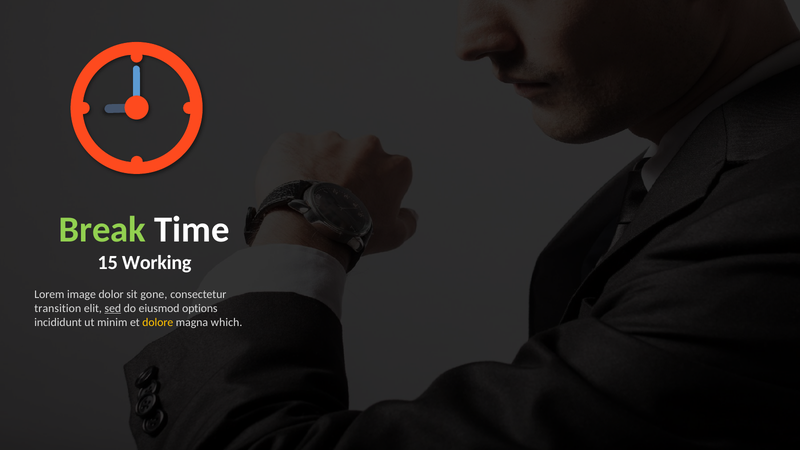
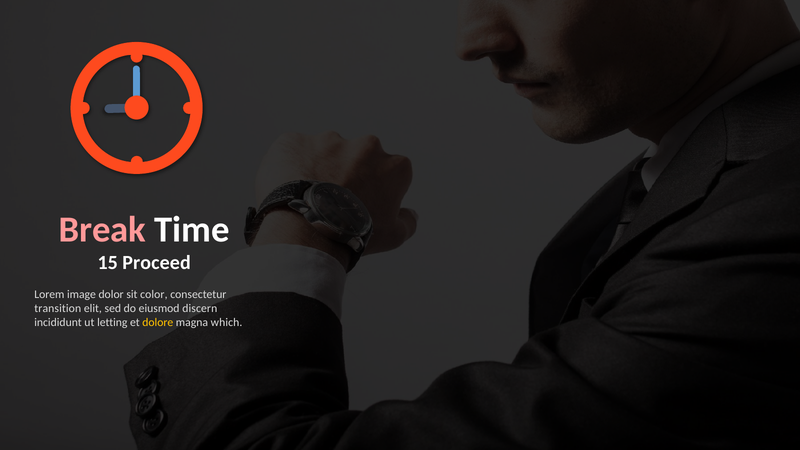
Break colour: light green -> pink
Working: Working -> Proceed
gone: gone -> color
sed underline: present -> none
options: options -> discern
minim: minim -> letting
